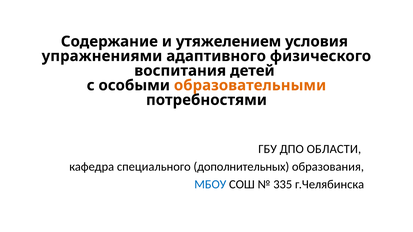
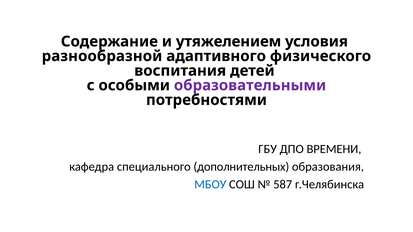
упражнениями: упражнениями -> разнообразной
образовательными colour: orange -> purple
ОБЛАСТИ: ОБЛАСТИ -> ВРЕМЕНИ
335: 335 -> 587
